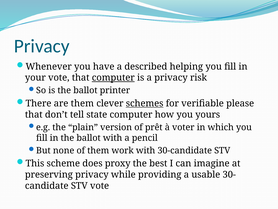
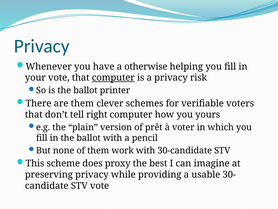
described: described -> otherwise
schemes underline: present -> none
please: please -> voters
state: state -> right
